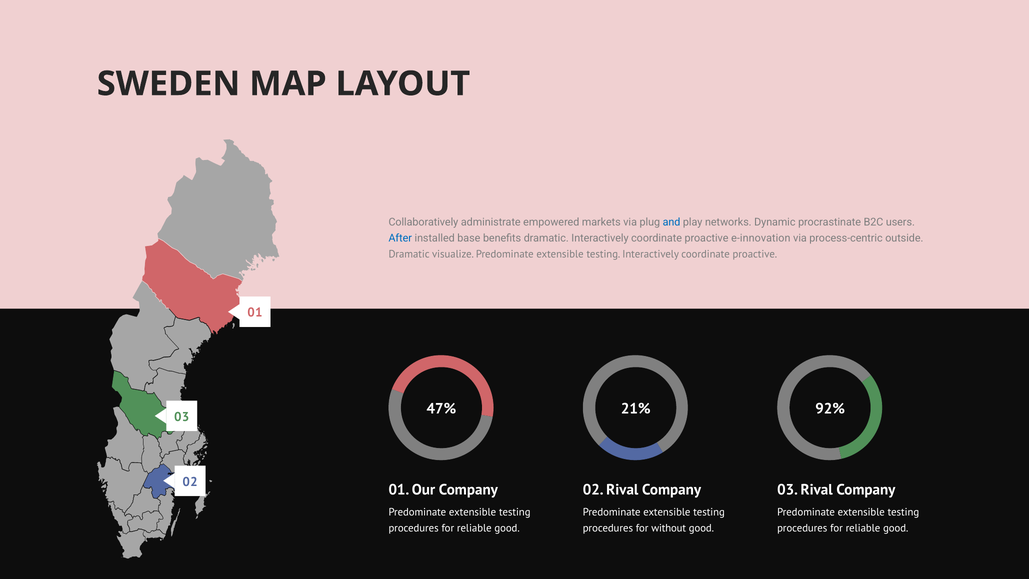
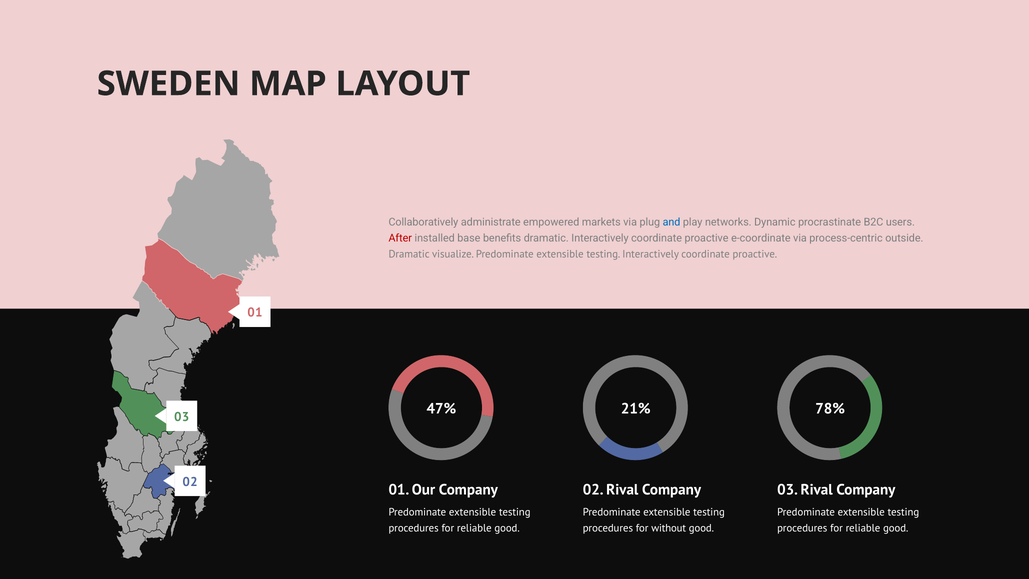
After colour: blue -> red
e-innovation: e-innovation -> e-coordinate
92%: 92% -> 78%
